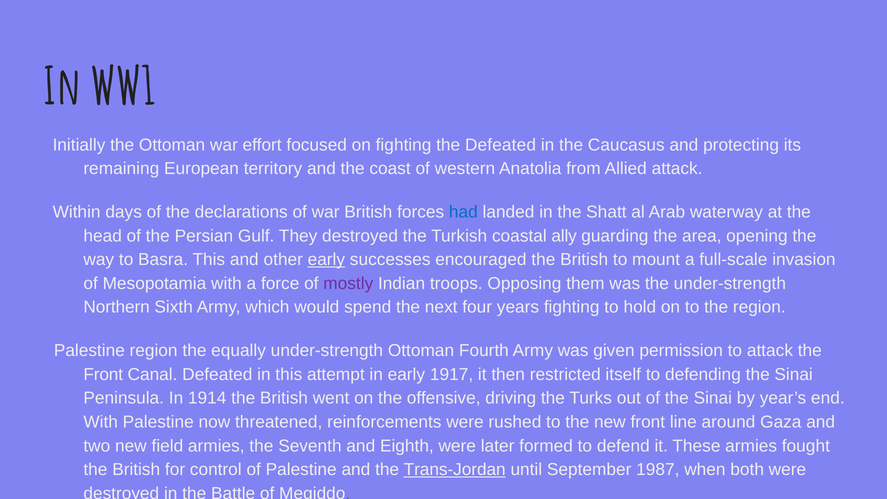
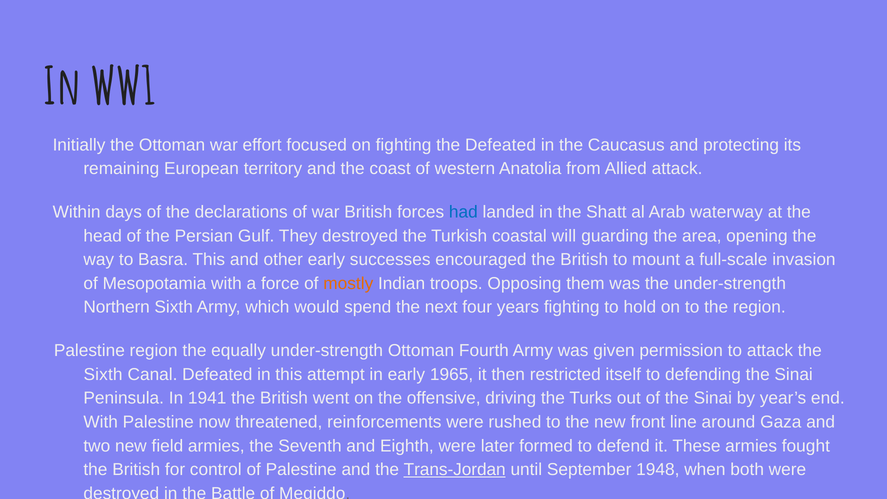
ally: ally -> will
early at (326, 260) underline: present -> none
mostly colour: purple -> orange
Front at (103, 374): Front -> Sixth
1917: 1917 -> 1965
1914: 1914 -> 1941
1987: 1987 -> 1948
